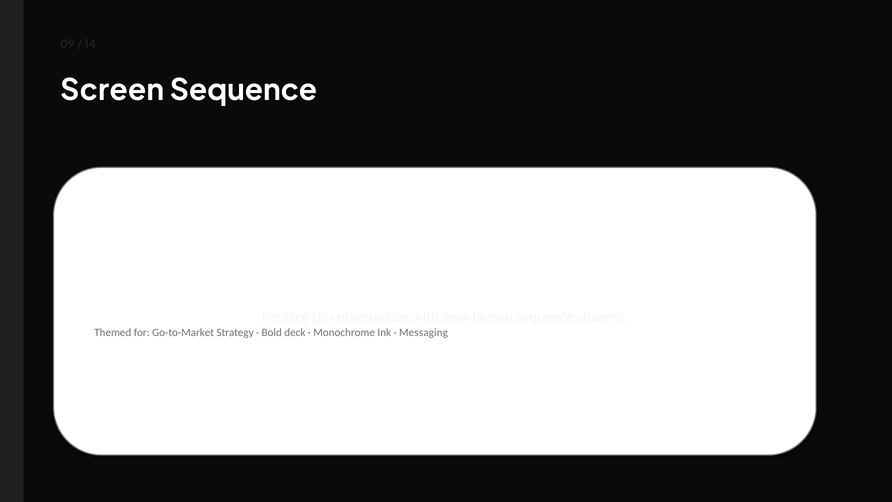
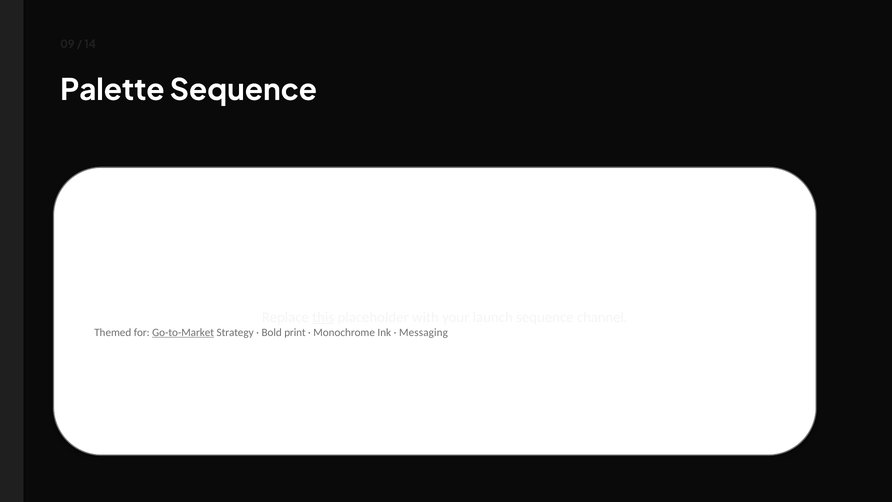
Screen: Screen -> Palette
Go-to-Market underline: none -> present
deck: deck -> print
